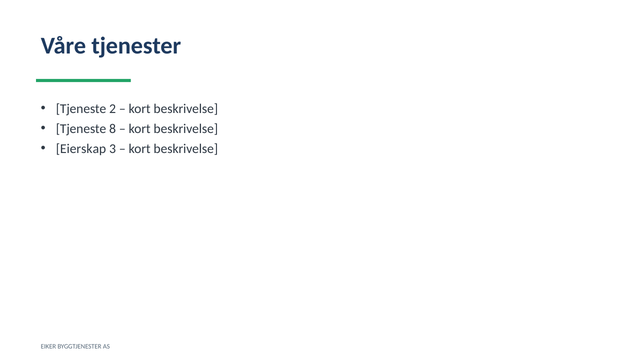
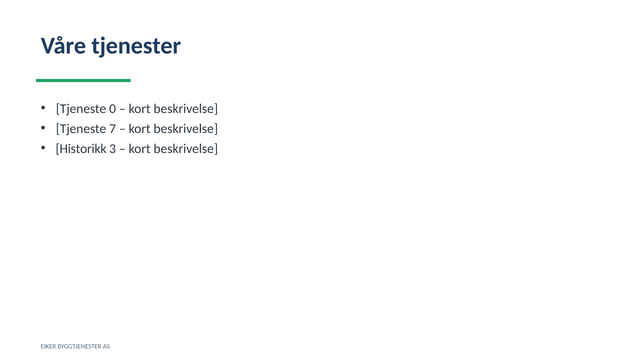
2: 2 -> 0
8: 8 -> 7
Eierskap: Eierskap -> Historikk
